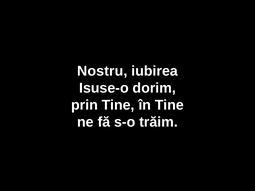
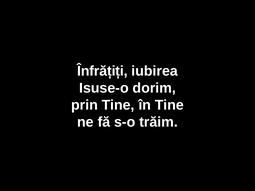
Nostru: Nostru -> Înfrățiți
